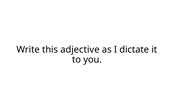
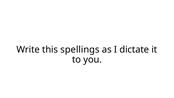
adjective: adjective -> spellings
